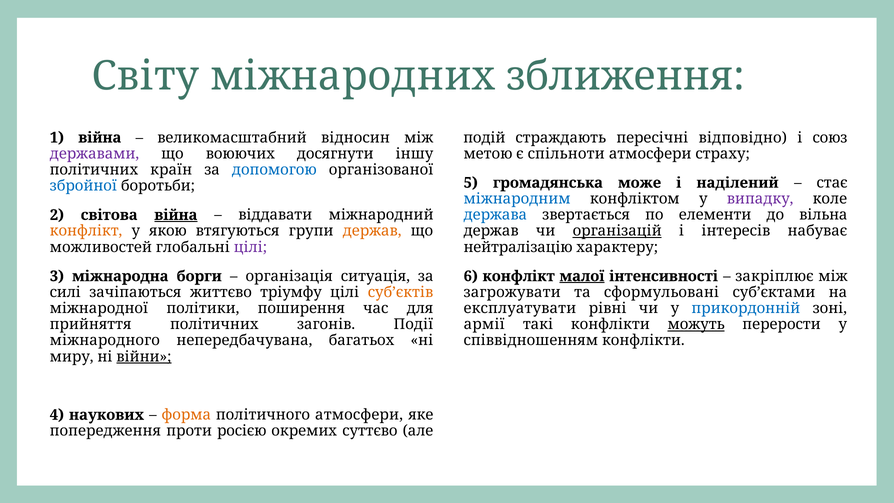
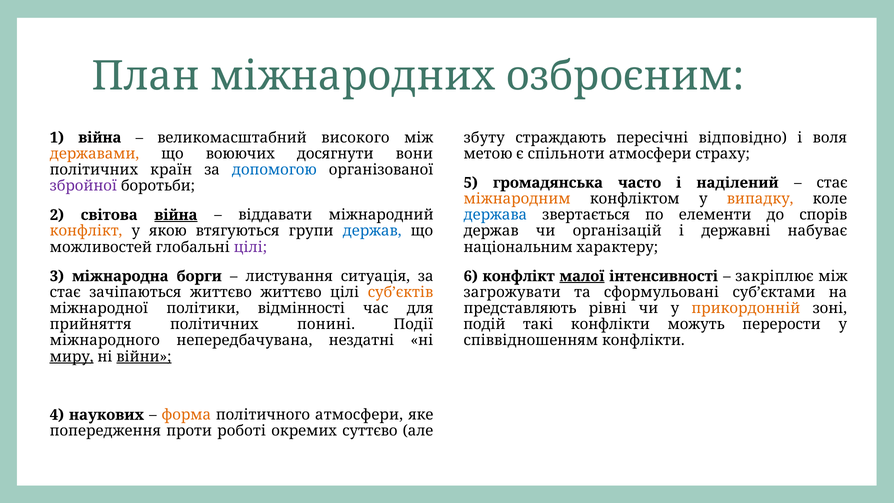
Світу: Світу -> План
зближення: зближення -> озброєним
відносин: відносин -> високого
подій: подій -> збуту
союз: союз -> воля
державами colour: purple -> orange
іншу: іншу -> вони
може: може -> часто
збройної colour: blue -> purple
міжнародним colour: blue -> orange
випадку colour: purple -> orange
вільна: вільна -> спорів
держав at (372, 231) colour: orange -> blue
організацій underline: present -> none
інтересів: інтересів -> державні
нейтралізацію: нейтралізацію -> національним
організація: організація -> листування
силі at (65, 292): силі -> стає
життєво тріумфу: тріумфу -> життєво
поширення: поширення -> відмінності
експлуатувати: експлуатувати -> представляють
прикордонній colour: blue -> orange
загонів: загонів -> понині
армії: армії -> подій
можуть underline: present -> none
багатьох: багатьох -> нездатні
миру underline: none -> present
росією: росією -> роботі
